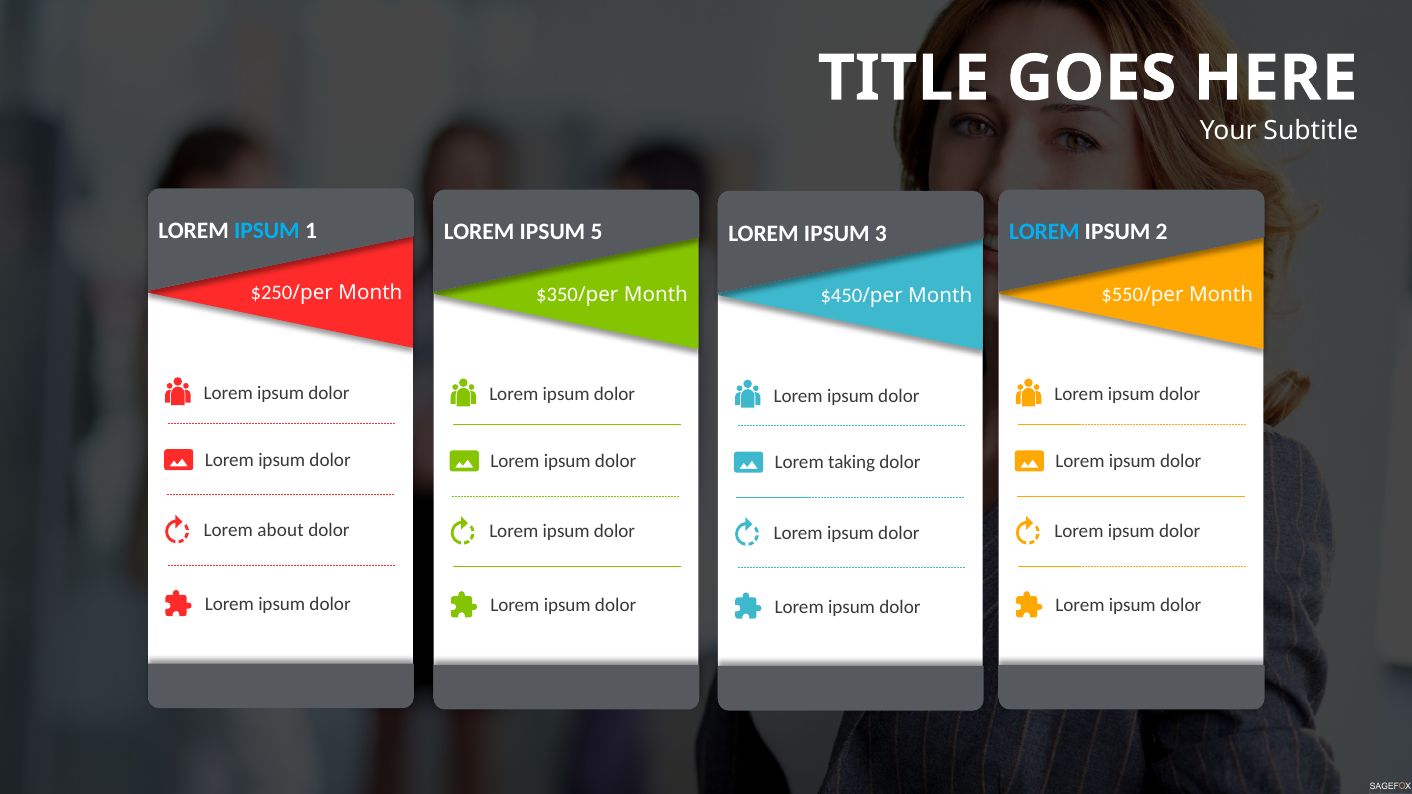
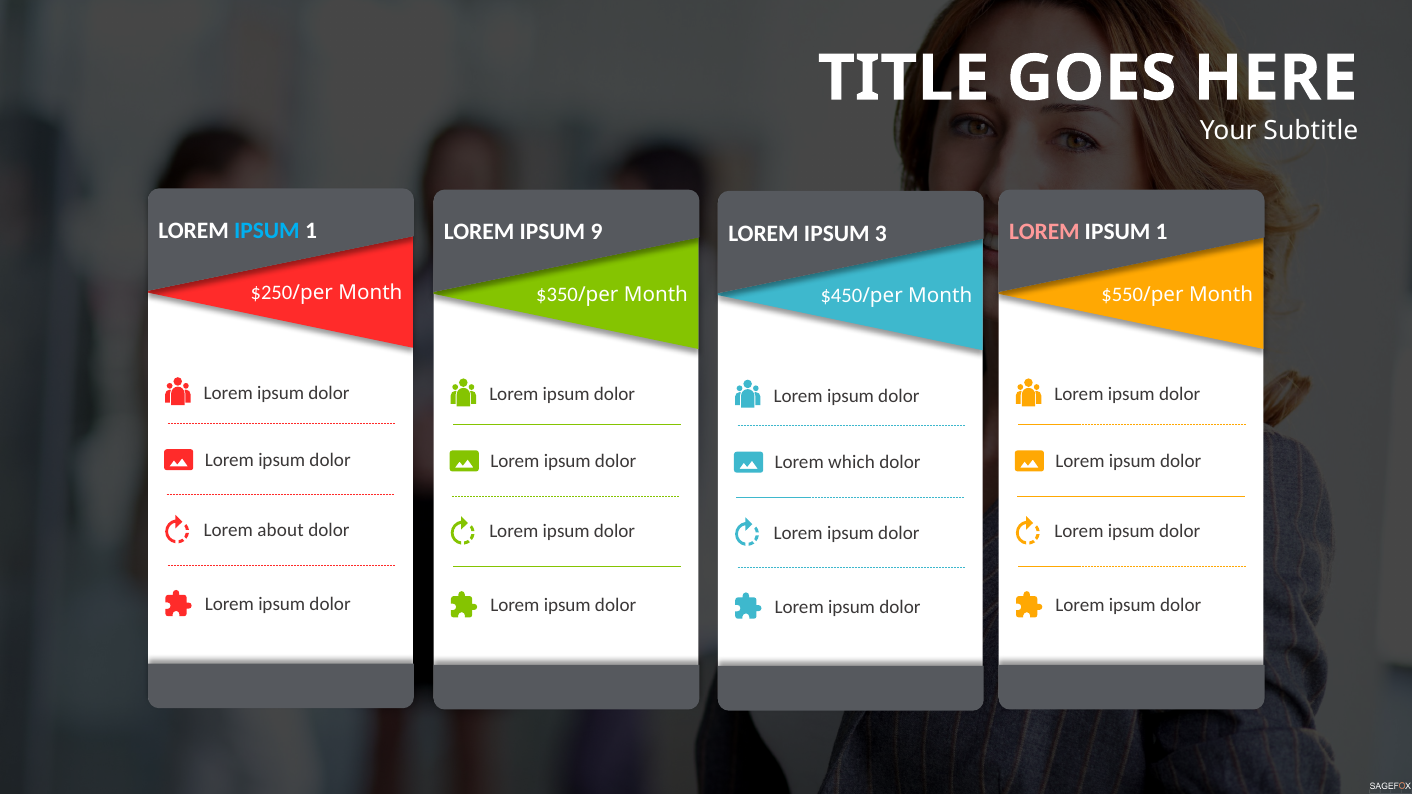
5: 5 -> 9
LOREM at (1044, 232) colour: light blue -> pink
2 at (1162, 232): 2 -> 1
taking: taking -> which
